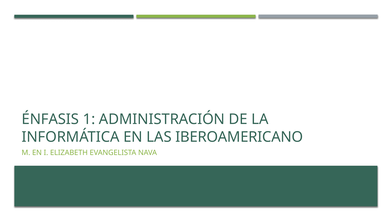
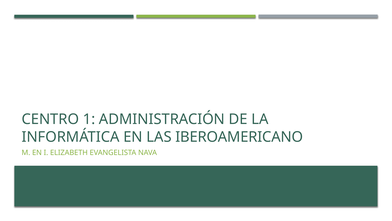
ÉNFASIS: ÉNFASIS -> CENTRO
